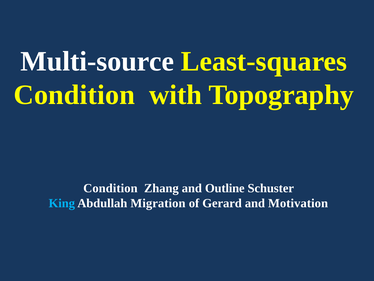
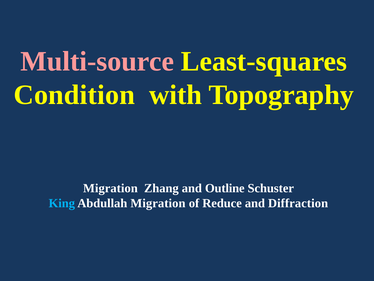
Multi-source colour: white -> pink
Condition at (110, 188): Condition -> Migration
Gerard: Gerard -> Reduce
Motivation: Motivation -> Diffraction
